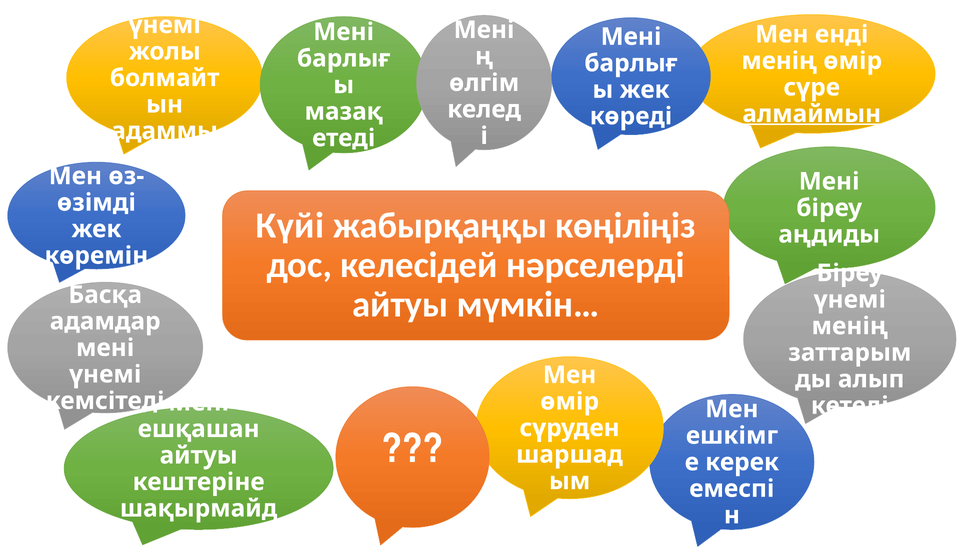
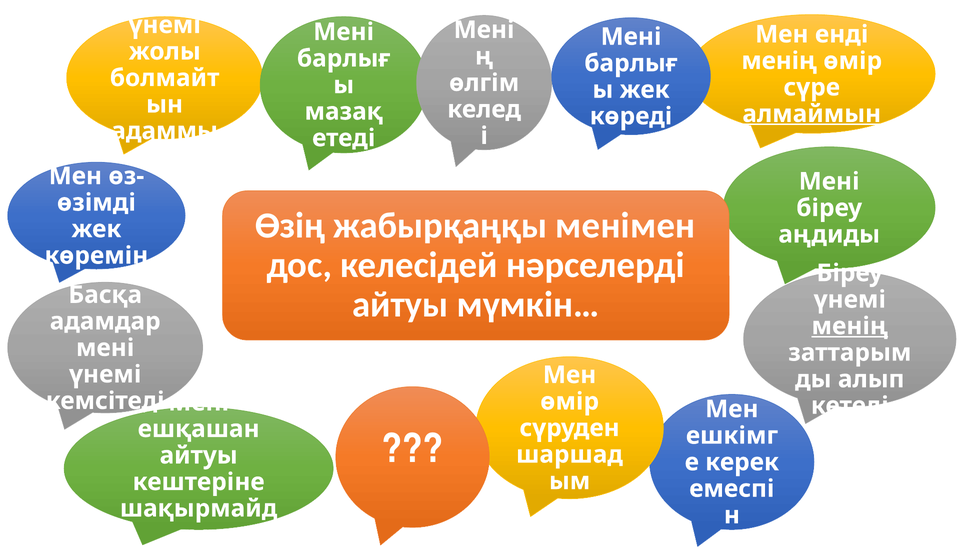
Күйі: Күйі -> Өзің
көңіліңіз: көңіліңіз -> менімен
менің at (850, 326) underline: none -> present
